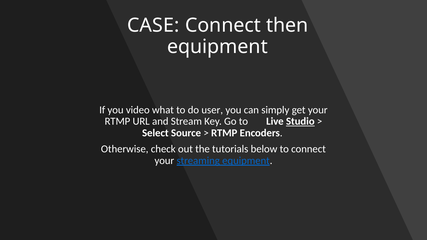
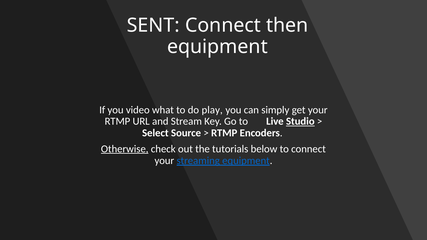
CASE: CASE -> SENT
user: user -> play
Otherwise underline: none -> present
